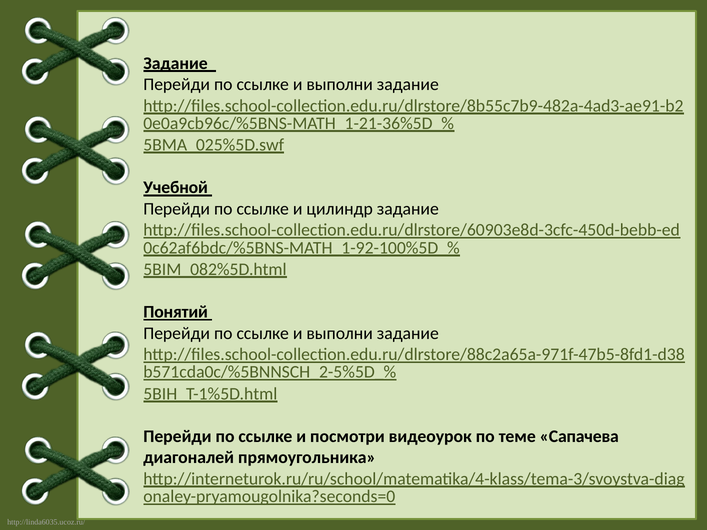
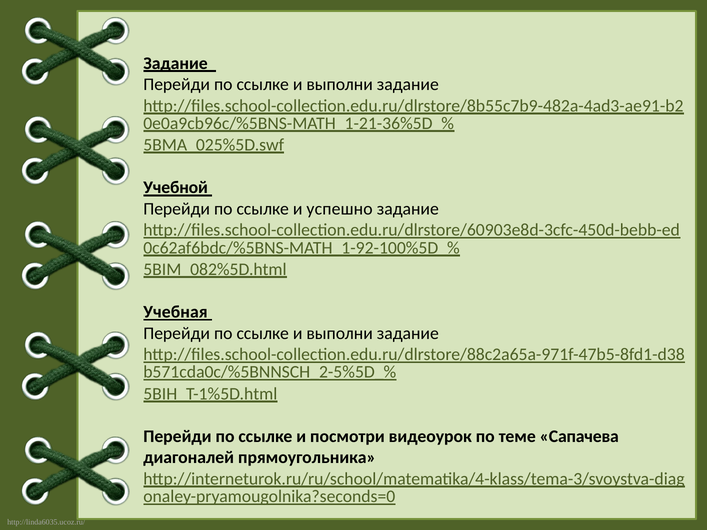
цилиндр: цилиндр -> успешно
Понятий: Понятий -> Учебная
